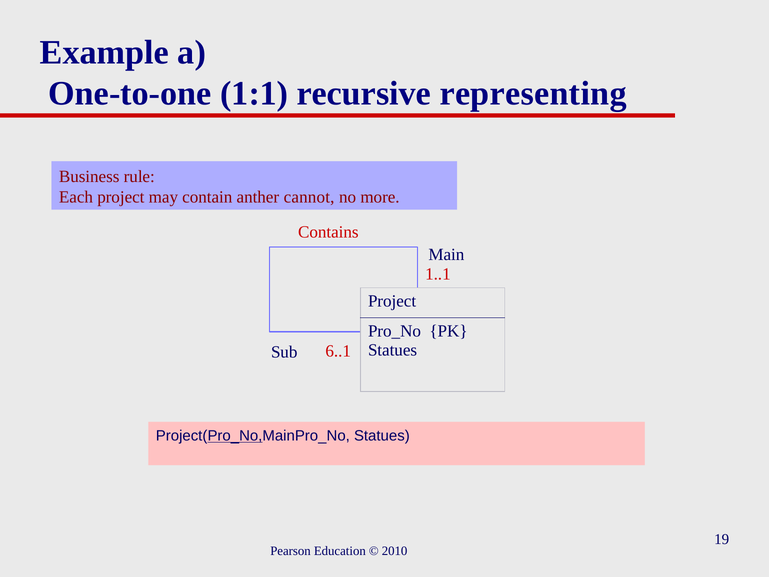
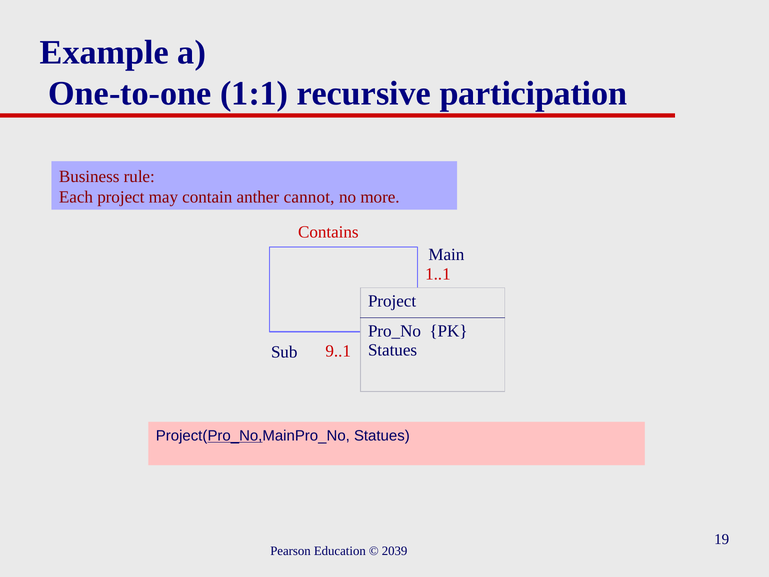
representing: representing -> participation
6..1: 6..1 -> 9..1
2010: 2010 -> 2039
